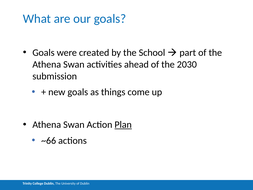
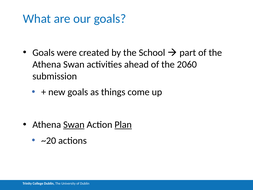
2030: 2030 -> 2060
Swan at (74, 125) underline: none -> present
~66: ~66 -> ~20
